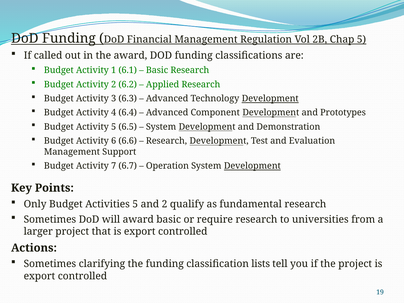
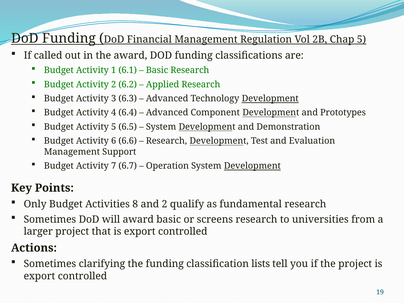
Activities 5: 5 -> 8
require: require -> screens
